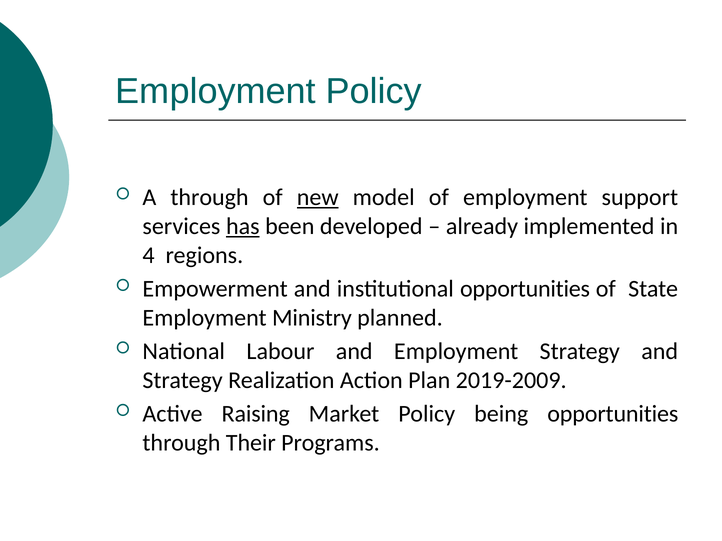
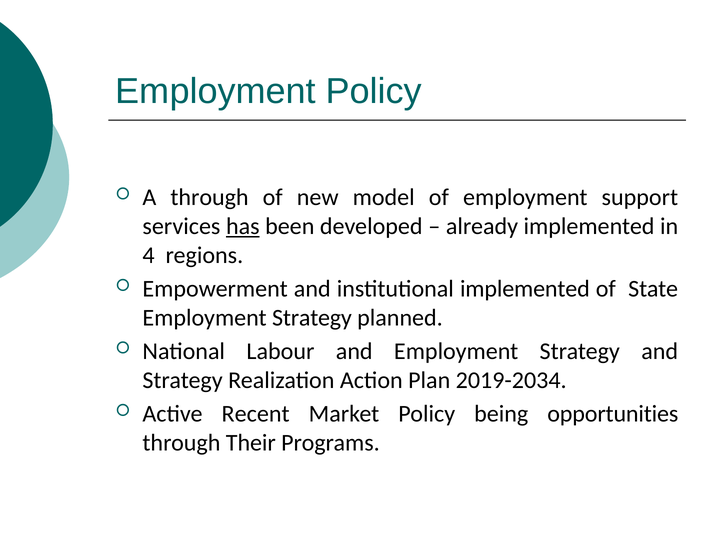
new underline: present -> none
institutional opportunities: opportunities -> implemented
Ministry at (312, 318): Ministry -> Strategy
2019-2009: 2019-2009 -> 2019-2034
Raising: Raising -> Recent
